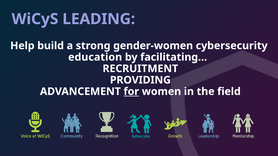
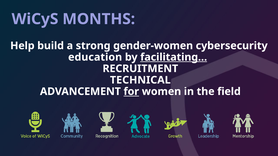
LEADING: LEADING -> MONTHS
facilitating… underline: none -> present
PROVIDING: PROVIDING -> TECHNICAL
